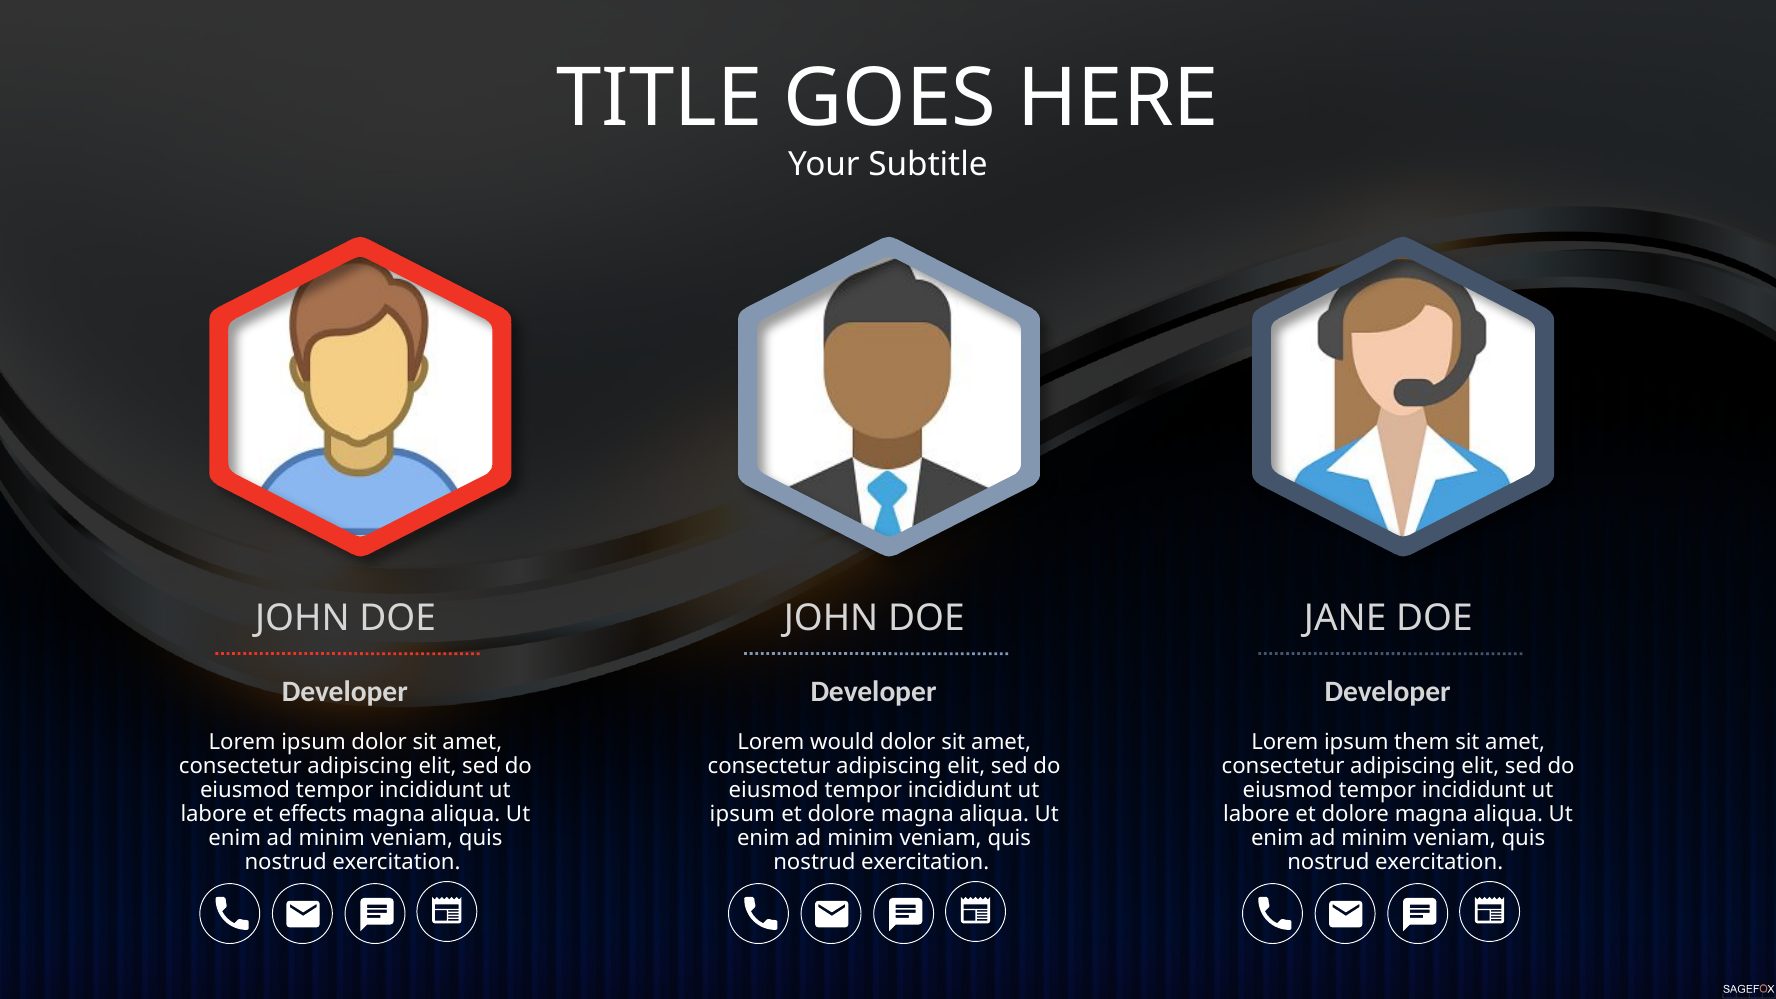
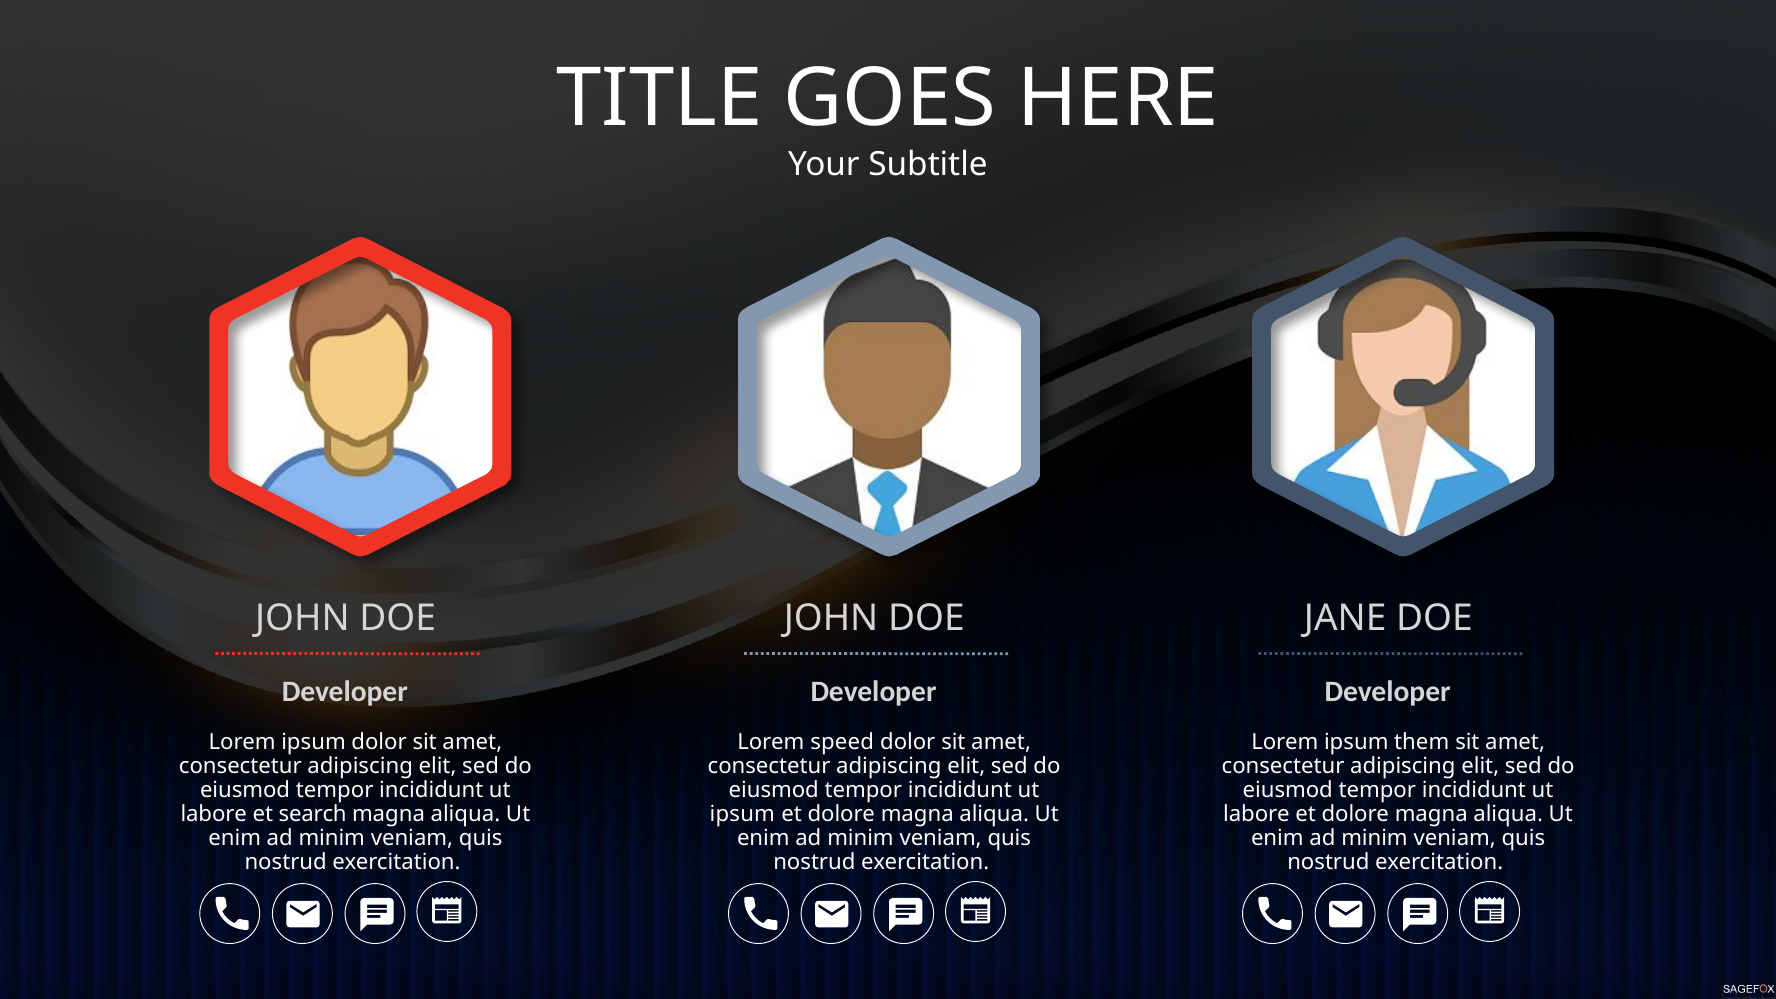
would: would -> speed
effects: effects -> search
